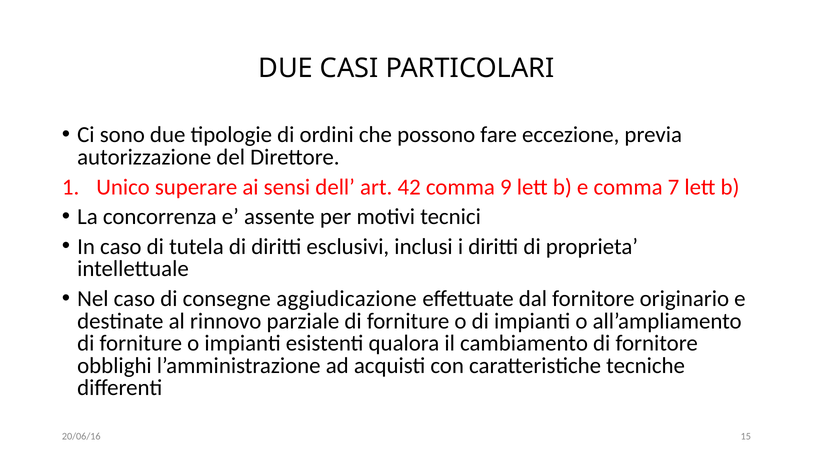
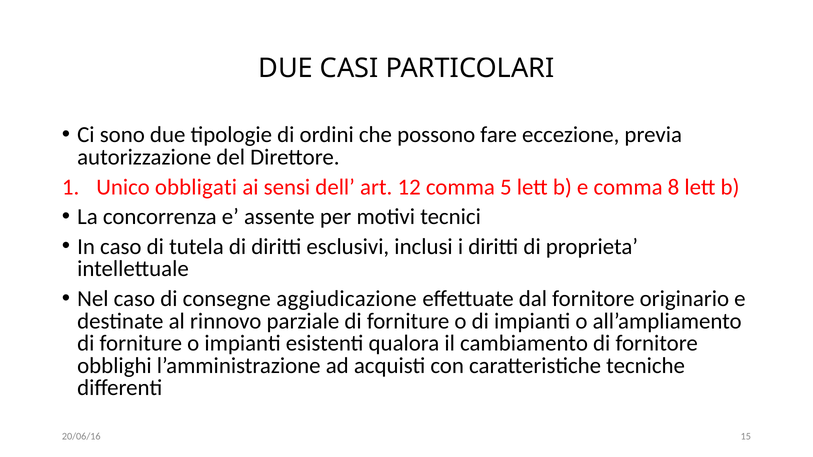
superare: superare -> obbligati
42: 42 -> 12
9: 9 -> 5
7: 7 -> 8
